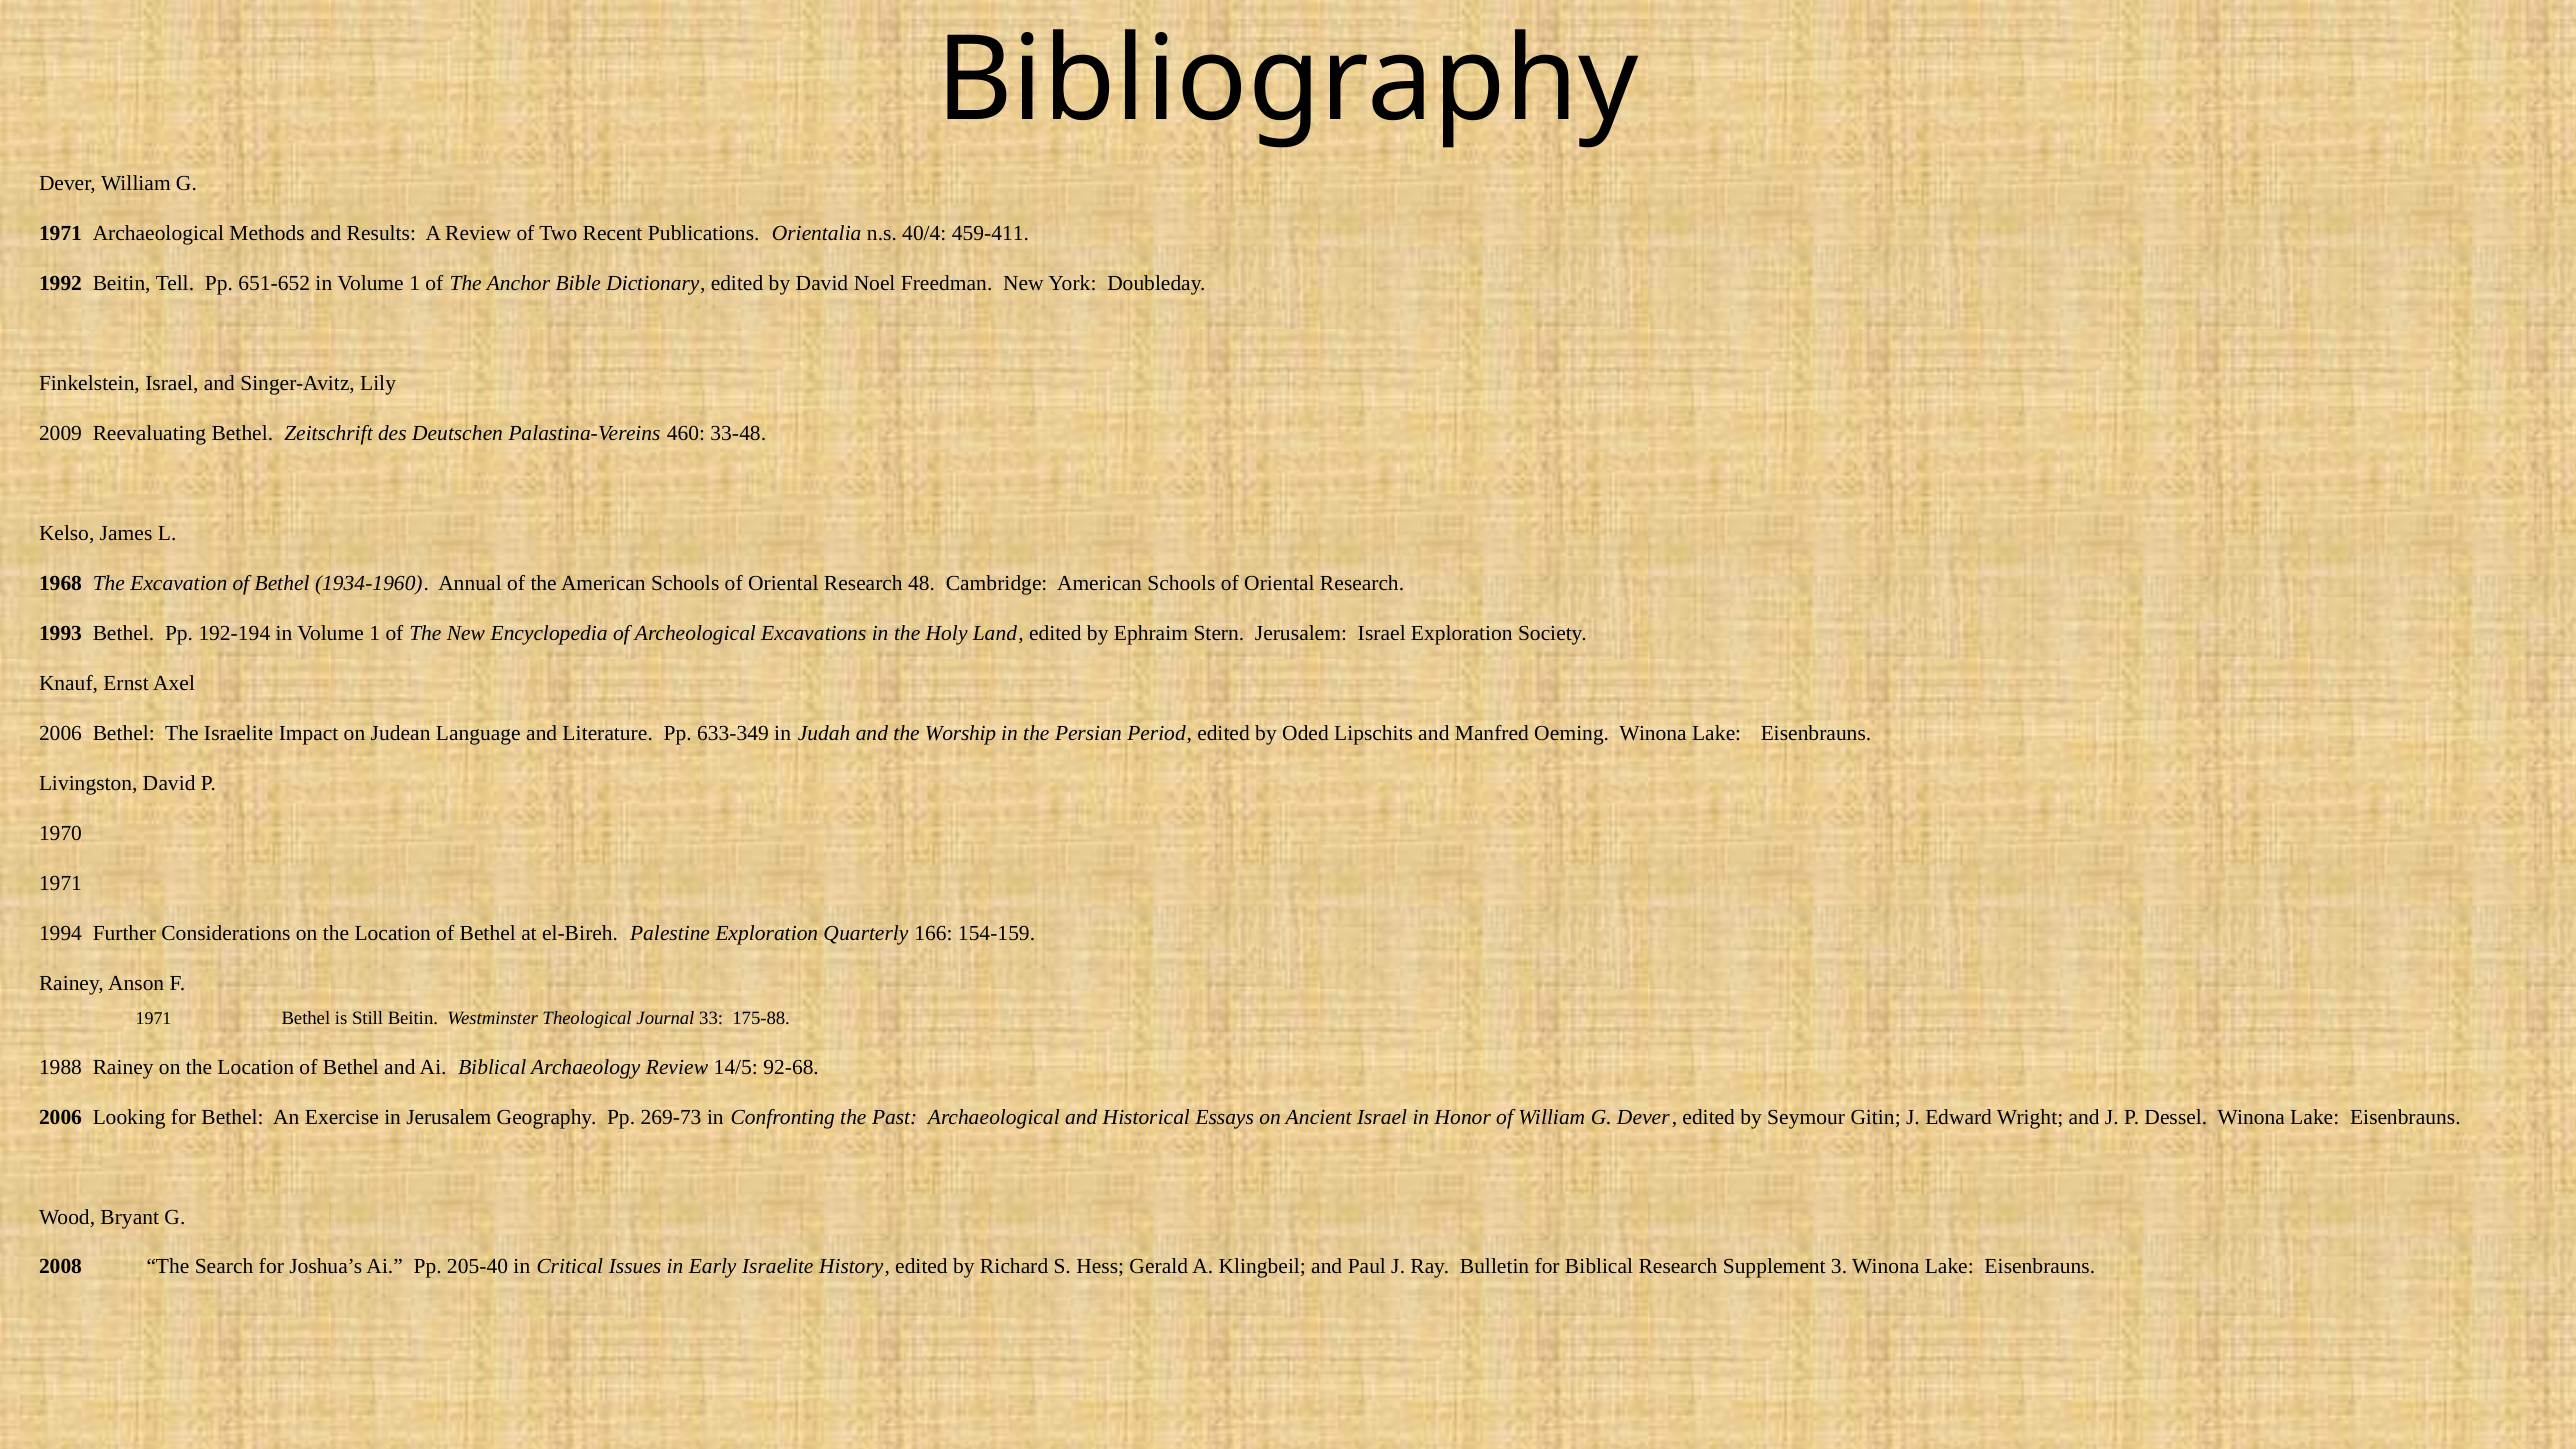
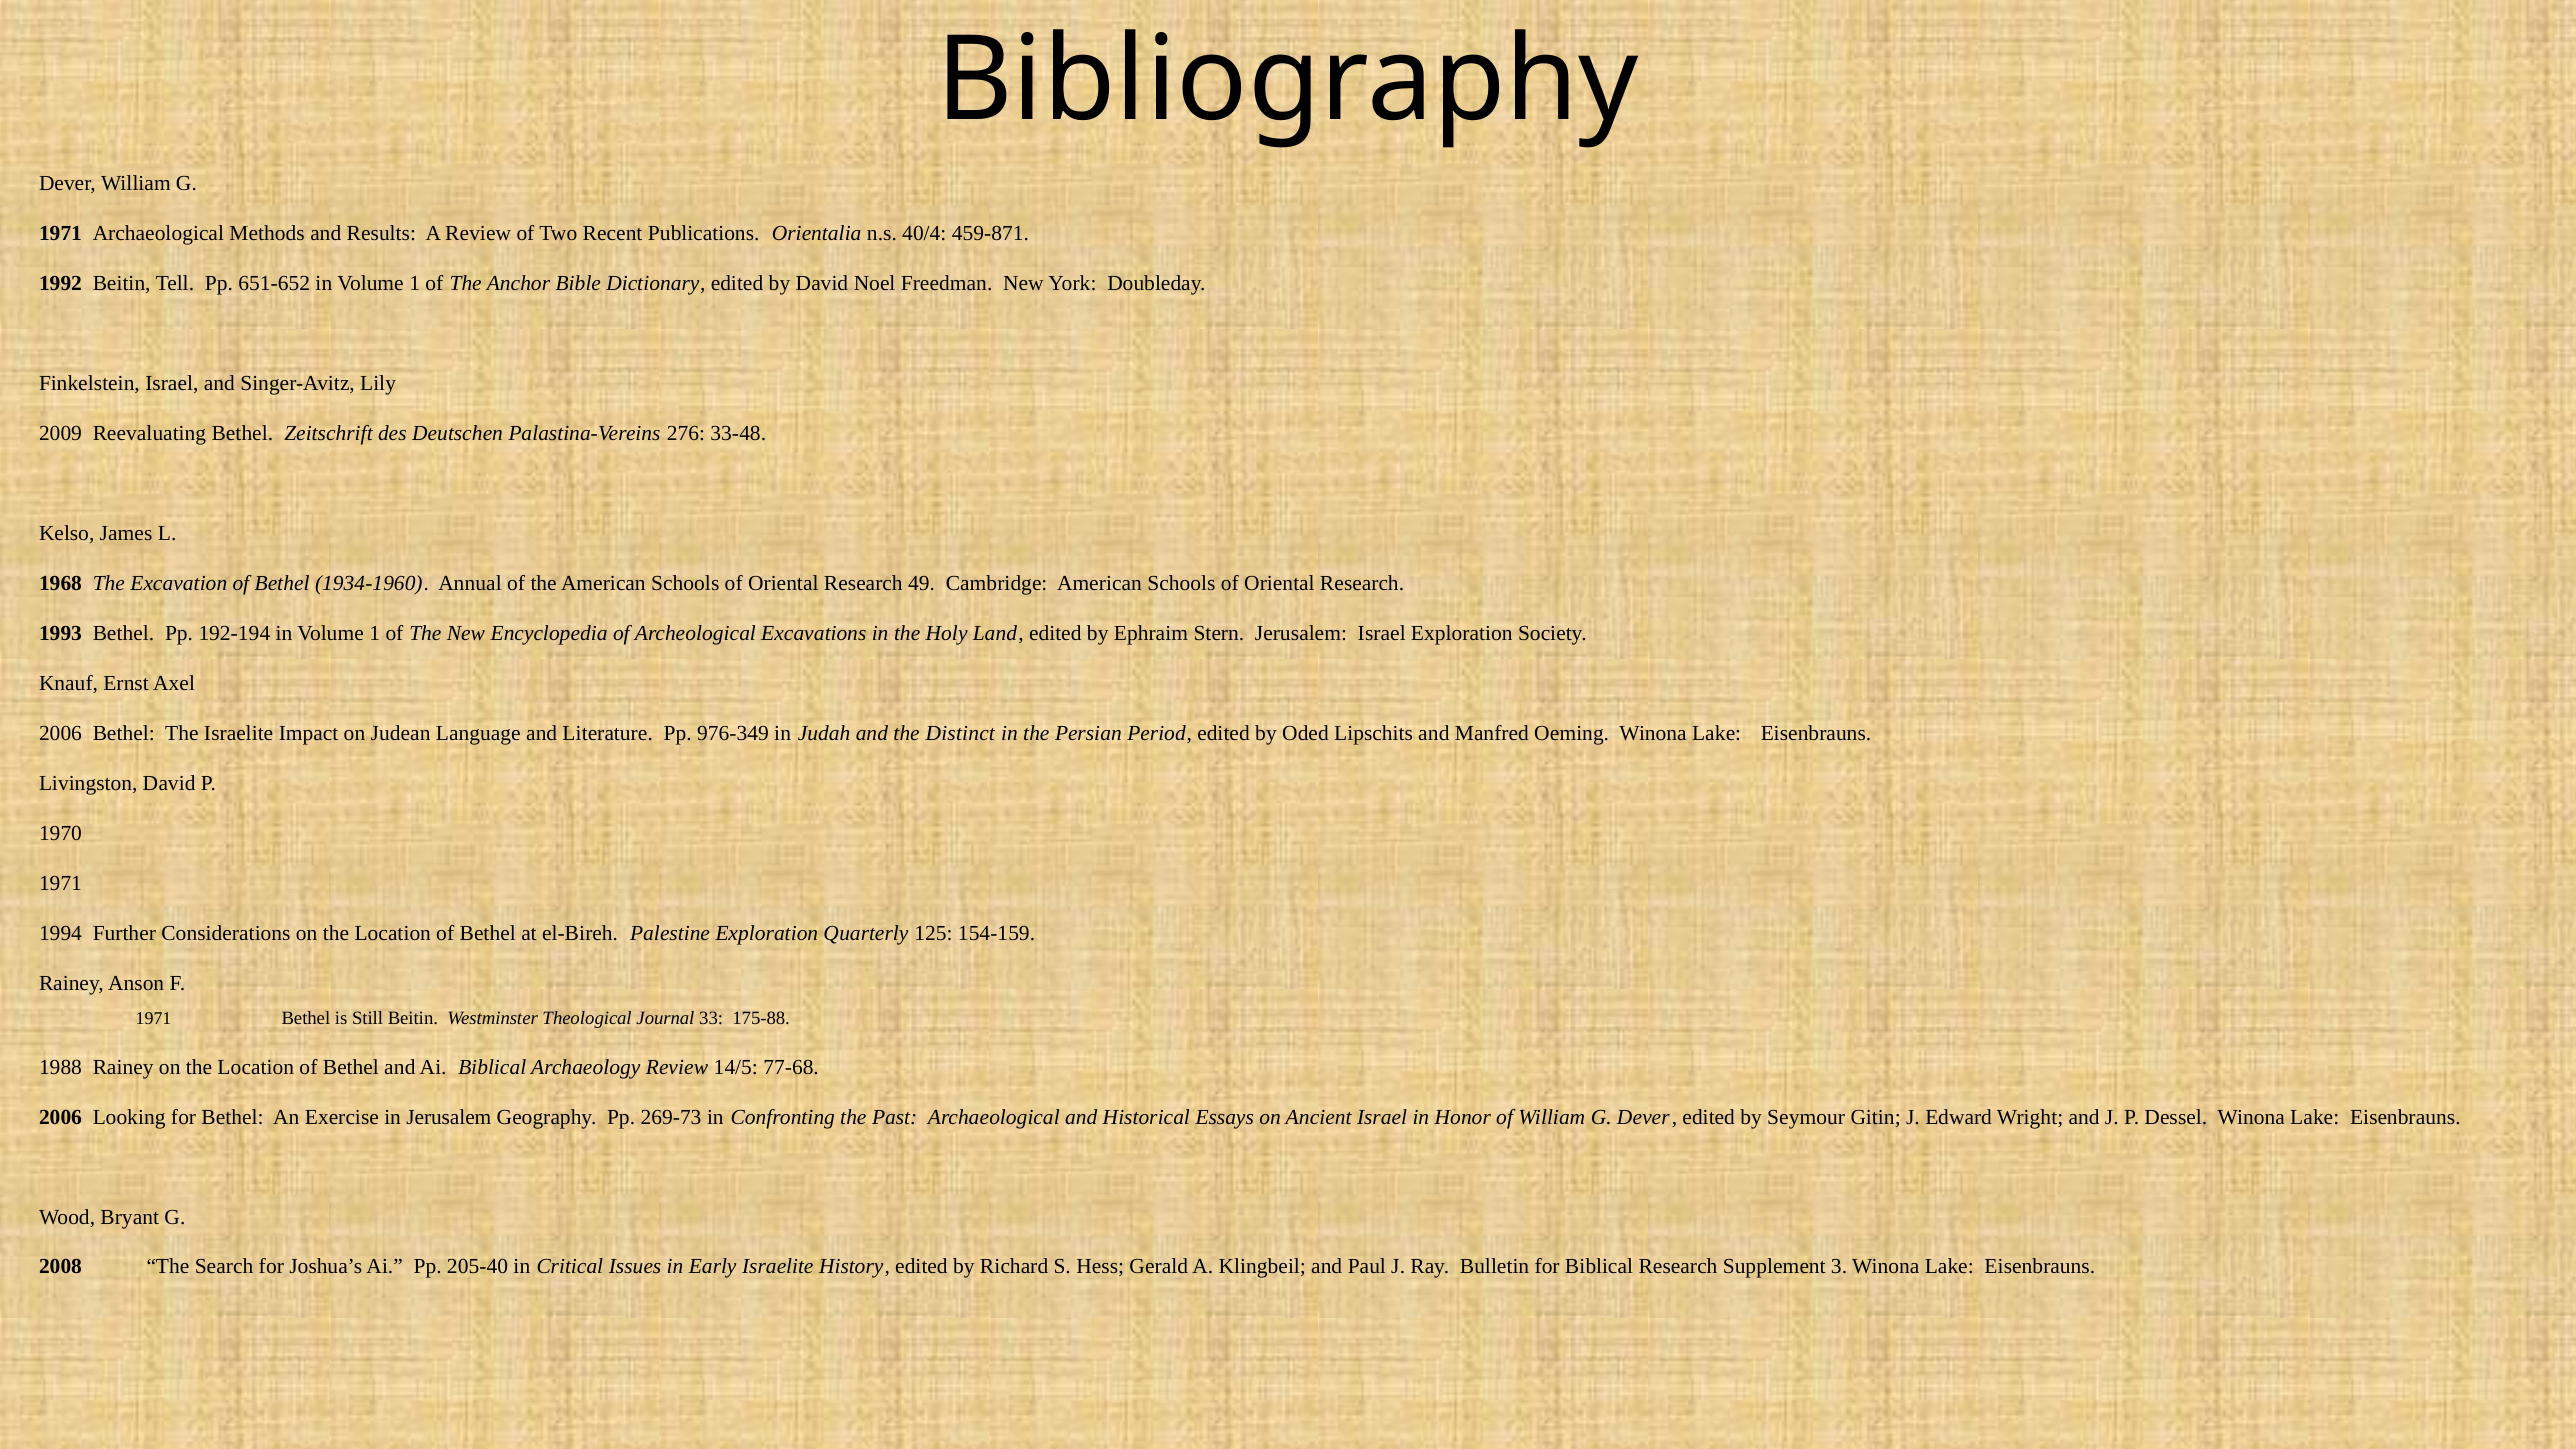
459-411: 459-411 -> 459-871
460: 460 -> 276
48: 48 -> 49
633-349: 633-349 -> 976-349
Worship: Worship -> Distinct
166: 166 -> 125
92-68: 92-68 -> 77-68
